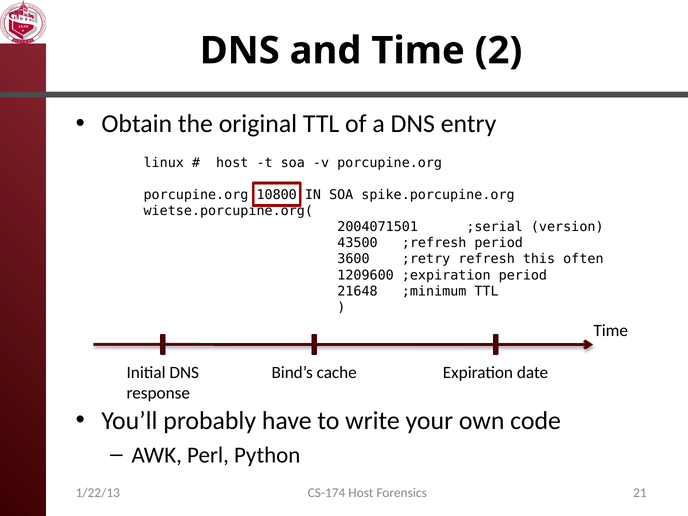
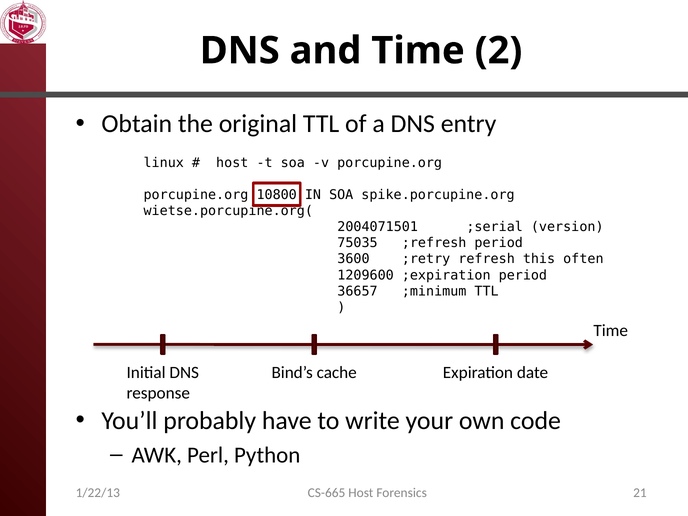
43500: 43500 -> 75035
21648: 21648 -> 36657
CS-174: CS-174 -> CS-665
